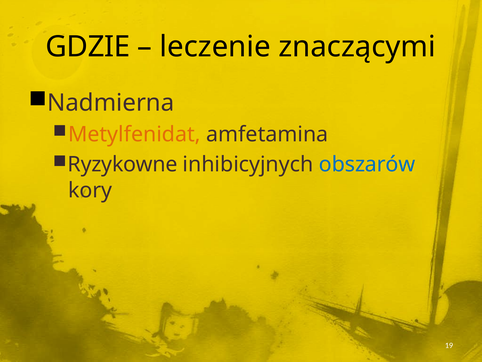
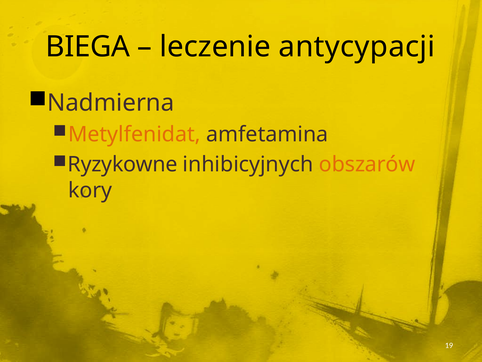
GDZIE: GDZIE -> BIEGA
znaczącymi: znaczącymi -> antycypacji
obszarów colour: blue -> orange
